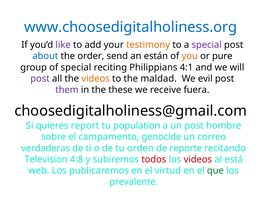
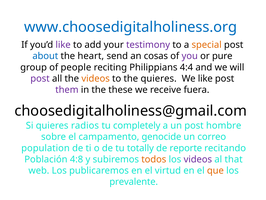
testimony colour: orange -> purple
special at (207, 45) colour: purple -> orange
order: order -> heart
están: están -> cosas
you colour: orange -> purple
of special: special -> people
4:1: 4:1 -> 4:4
the maldad: maldad -> quieres
We evil: evil -> like
report: report -> radios
population: population -> completely
verdaderas: verdaderas -> population
orden: orden -> totally
Television: Television -> Población
todos colour: red -> orange
videos at (198, 159) colour: red -> purple
está: está -> that
que colour: green -> orange
